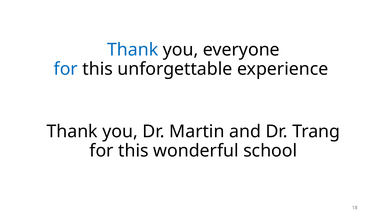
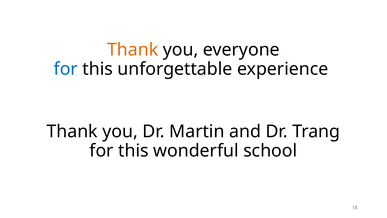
Thank at (133, 50) colour: blue -> orange
